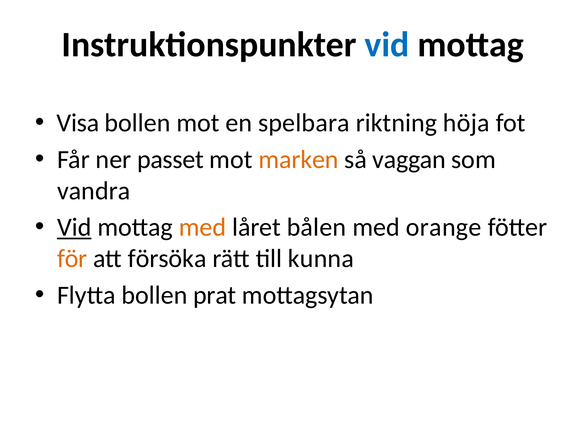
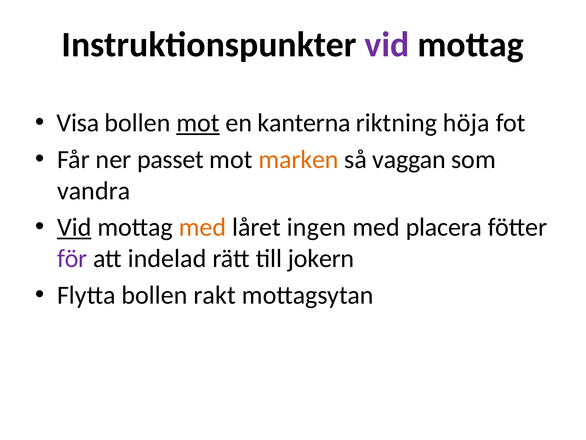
vid at (387, 44) colour: blue -> purple
mot at (198, 123) underline: none -> present
spelbara: spelbara -> kanterna
bålen: bålen -> ingen
orange: orange -> placera
för colour: orange -> purple
försöka: försöka -> indelad
kunna: kunna -> jokern
prat: prat -> rakt
